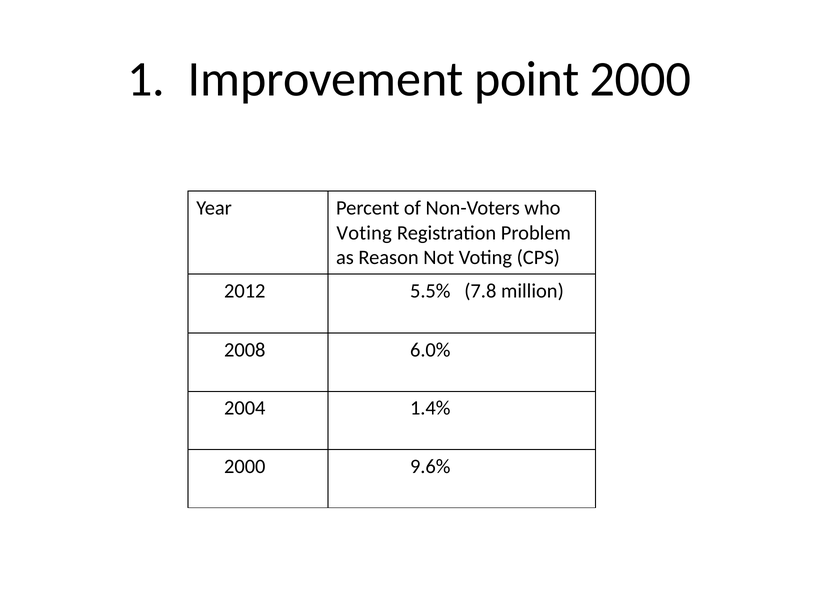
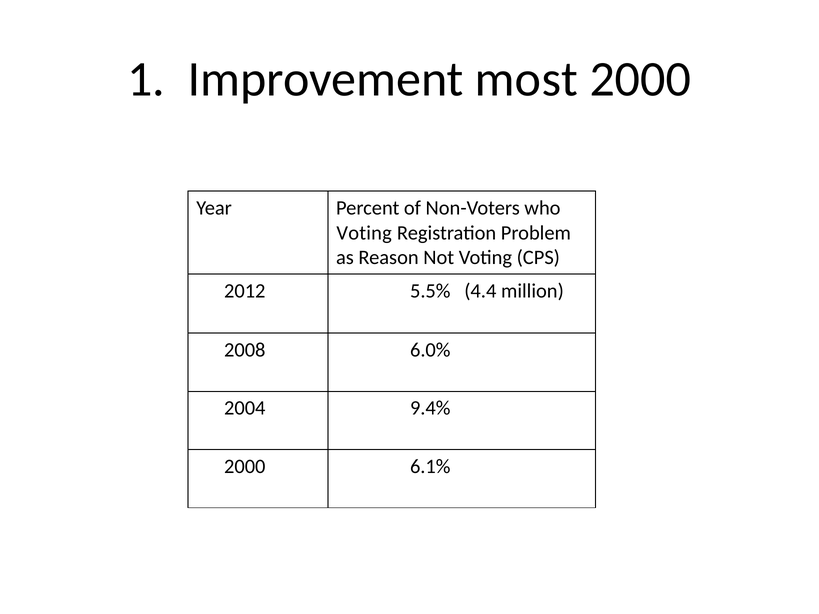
point: point -> most
7.8: 7.8 -> 4.4
1.4%: 1.4% -> 9.4%
9.6%: 9.6% -> 6.1%
